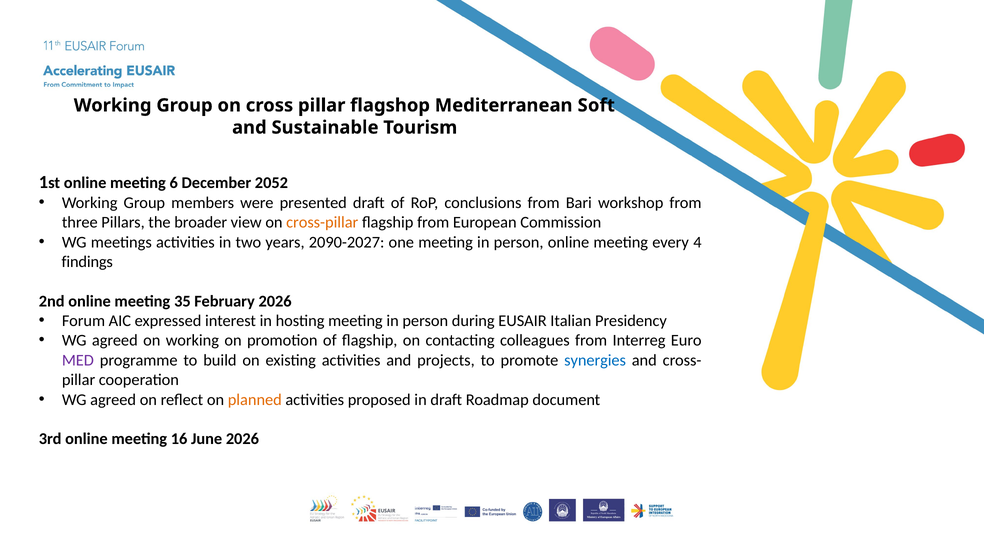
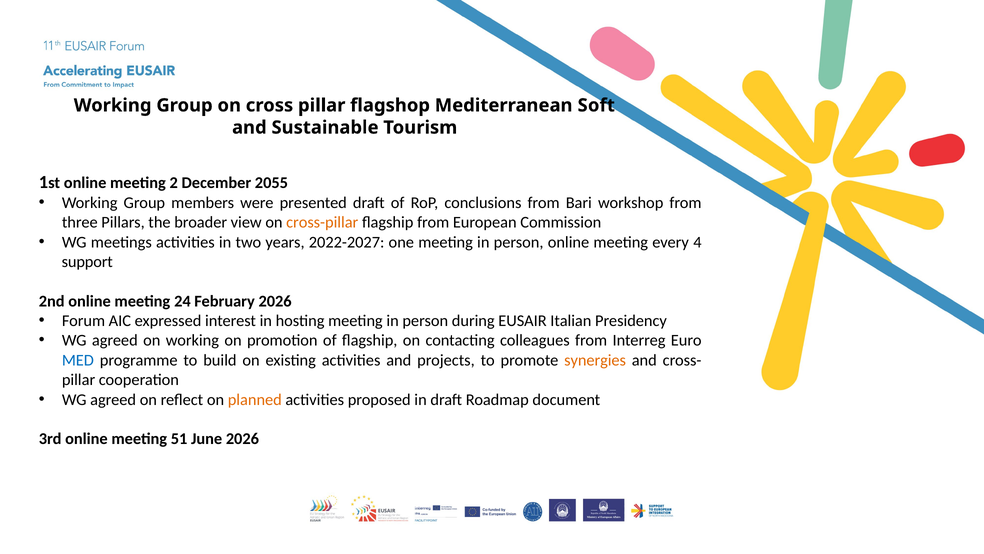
6: 6 -> 2
2052: 2052 -> 2055
2090-2027: 2090-2027 -> 2022-2027
findings: findings -> support
35: 35 -> 24
MED colour: purple -> blue
synergies colour: blue -> orange
16: 16 -> 51
